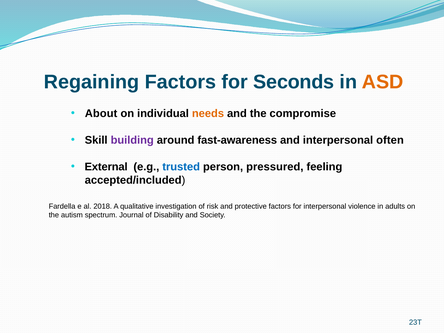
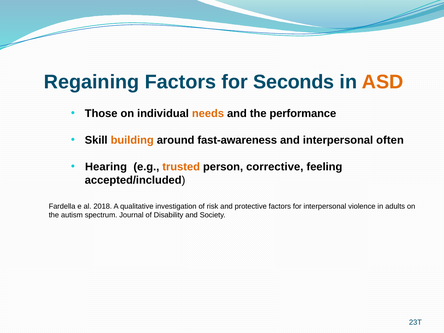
About: About -> Those
compromise: compromise -> performance
building colour: purple -> orange
External: External -> Hearing
trusted colour: blue -> orange
pressured: pressured -> corrective
